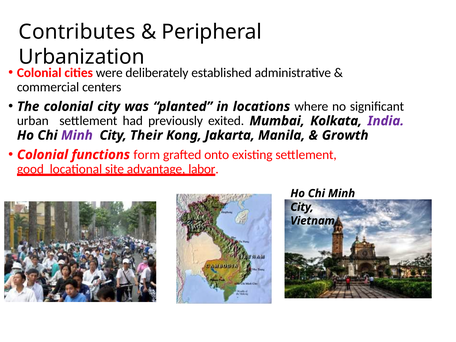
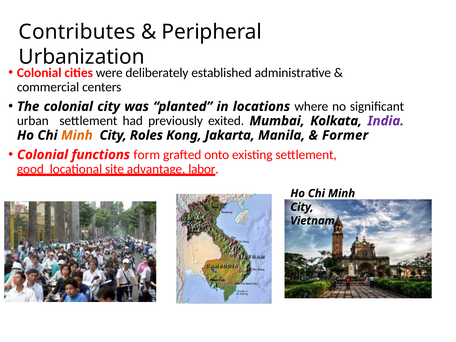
Minh at (77, 135) colour: purple -> orange
Their: Their -> Roles
Growth: Growth -> Former
